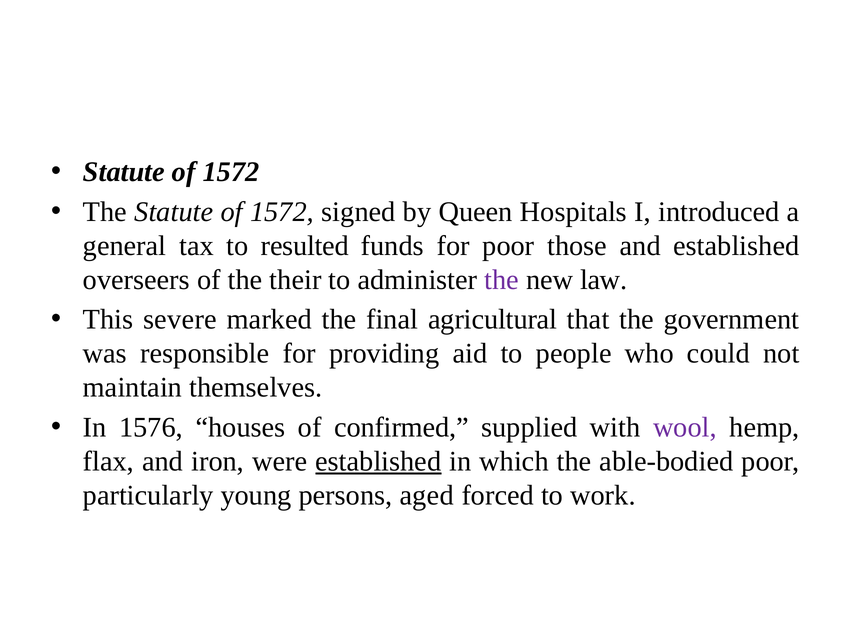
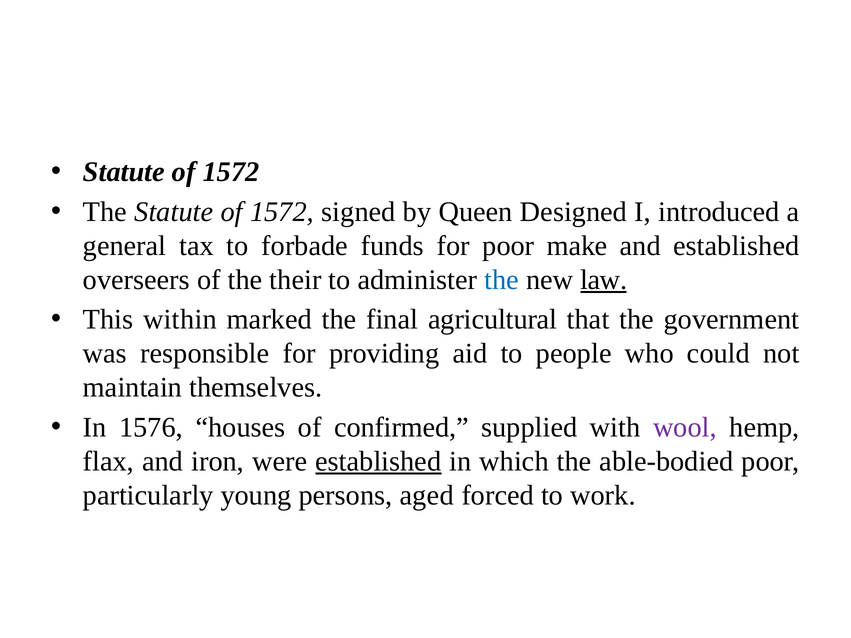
Hospitals: Hospitals -> Designed
resulted: resulted -> forbade
those: those -> make
the at (502, 280) colour: purple -> blue
law underline: none -> present
severe: severe -> within
